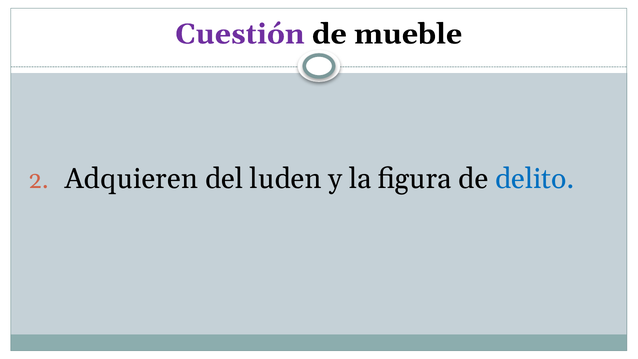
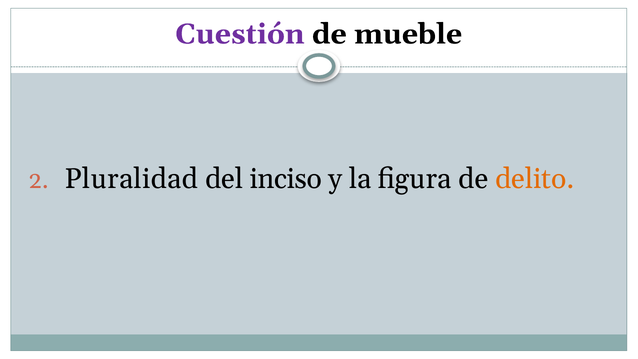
Adquieren: Adquieren -> Pluralidad
luden: luden -> inciso
delito colour: blue -> orange
